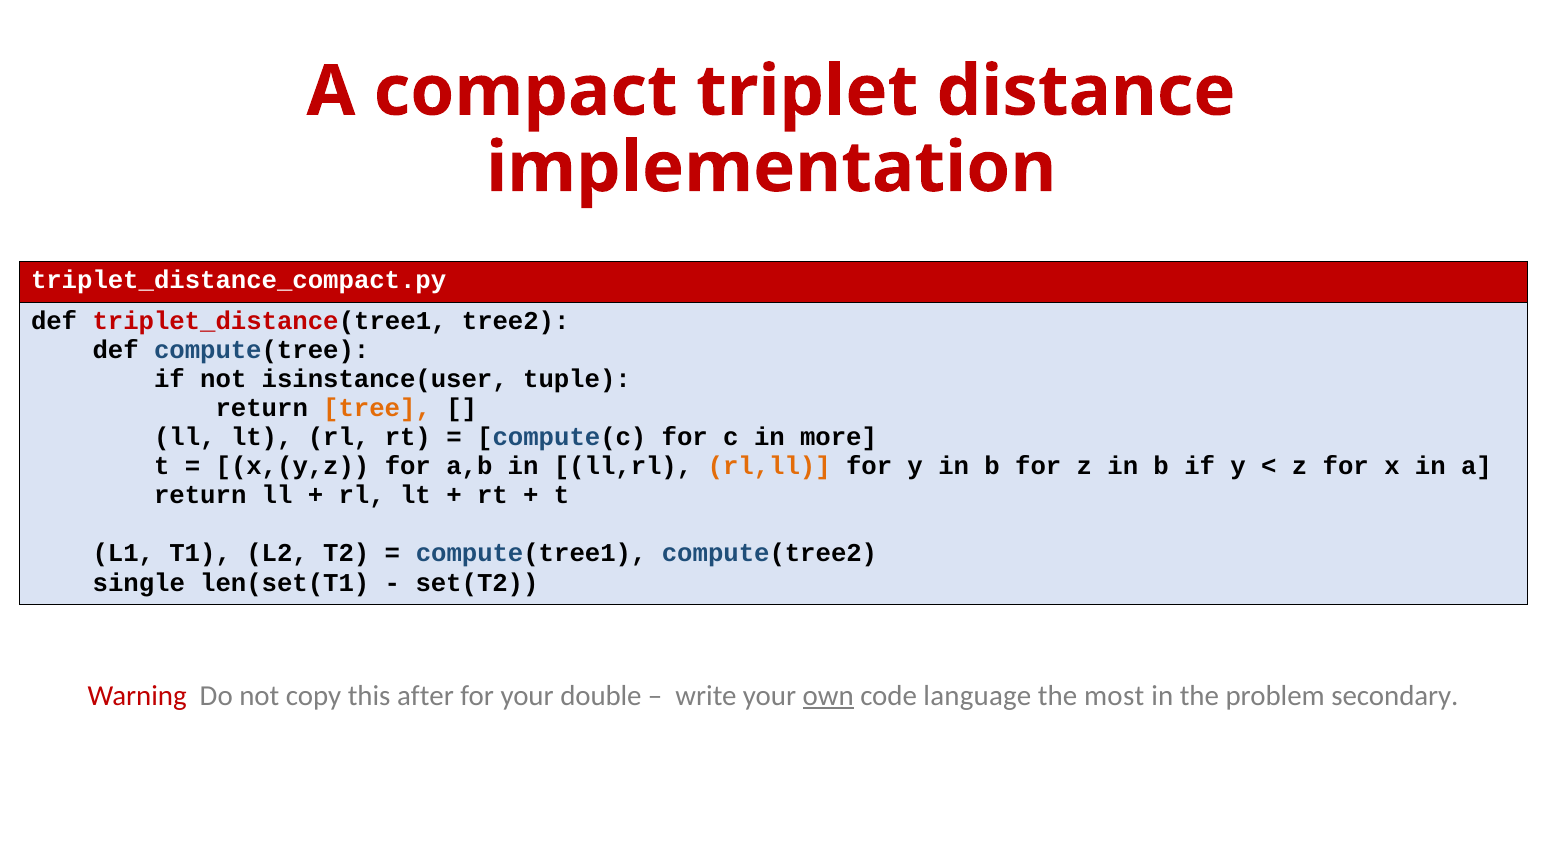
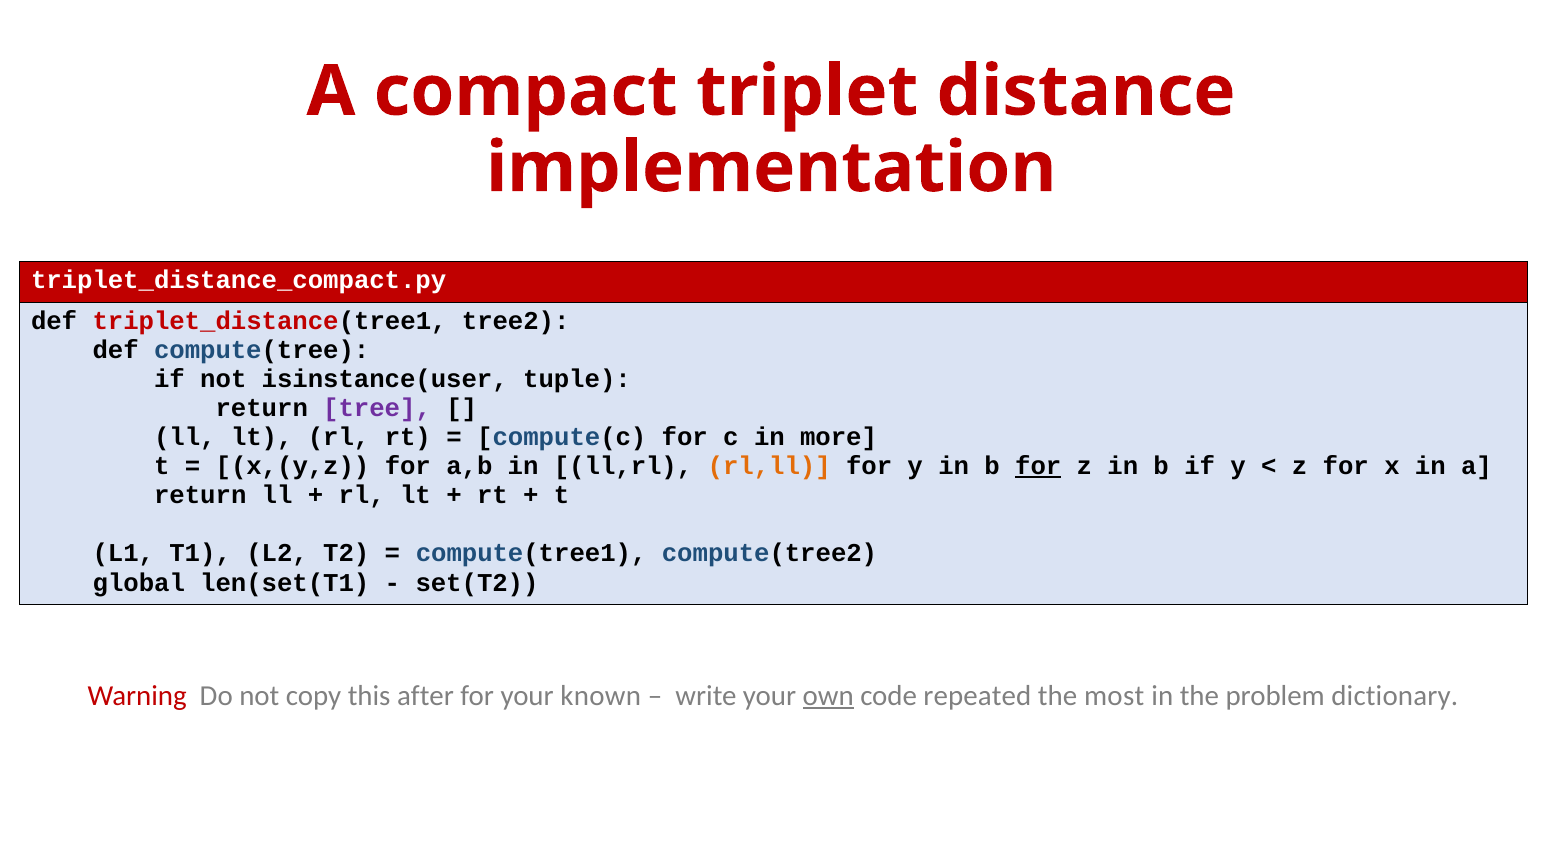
tree colour: orange -> purple
for at (1038, 466) underline: none -> present
single: single -> global
double: double -> known
language: language -> repeated
secondary: secondary -> dictionary
